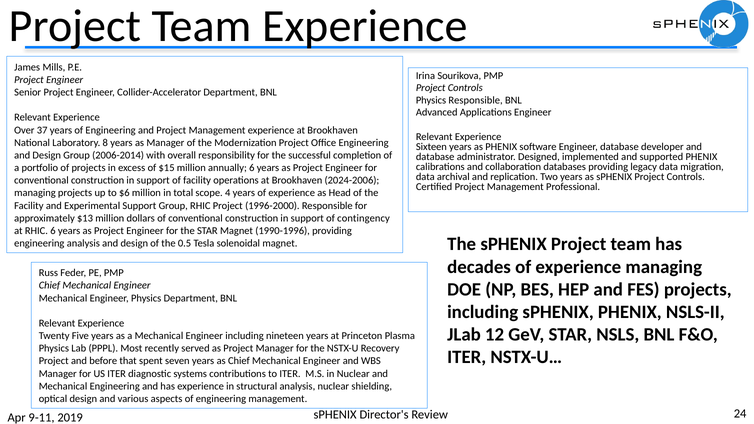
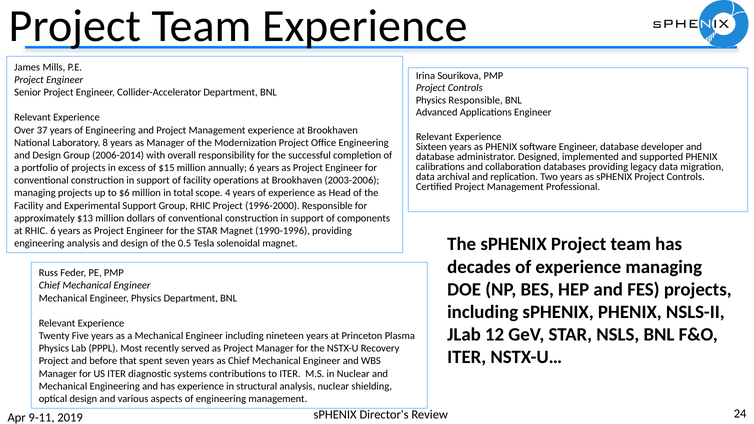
2024-2006: 2024-2006 -> 2003-2006
contingency: contingency -> components
